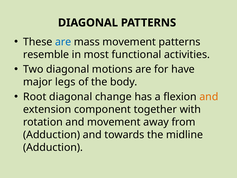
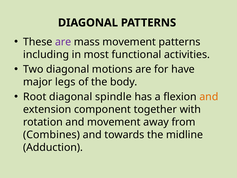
are at (63, 42) colour: blue -> purple
resemble: resemble -> including
change: change -> spindle
Adduction at (52, 135): Adduction -> Combines
